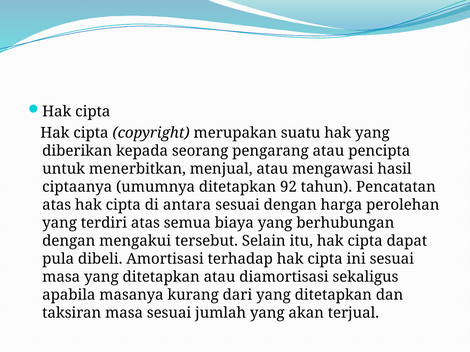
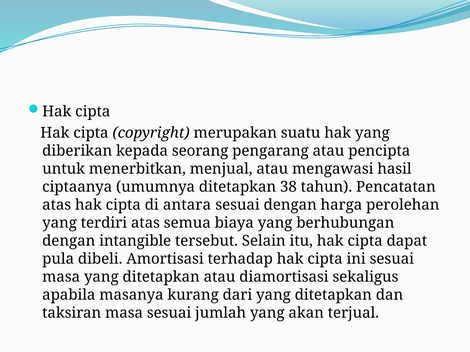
92: 92 -> 38
mengakui: mengakui -> intangible
